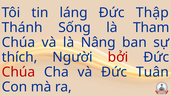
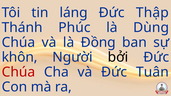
Sống: Sống -> Phúc
Tham: Tham -> Dùng
Nâng: Nâng -> Đồng
thích: thích -> khôn
bởi colour: red -> black
